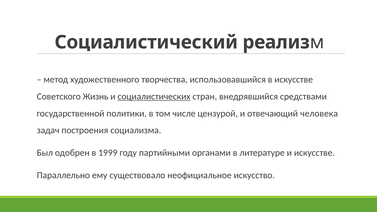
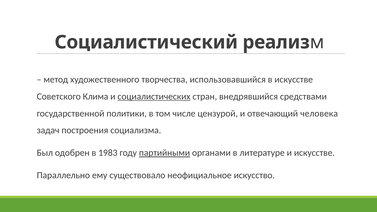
Жизнь: Жизнь -> Клима
1999: 1999 -> 1983
партийными underline: none -> present
